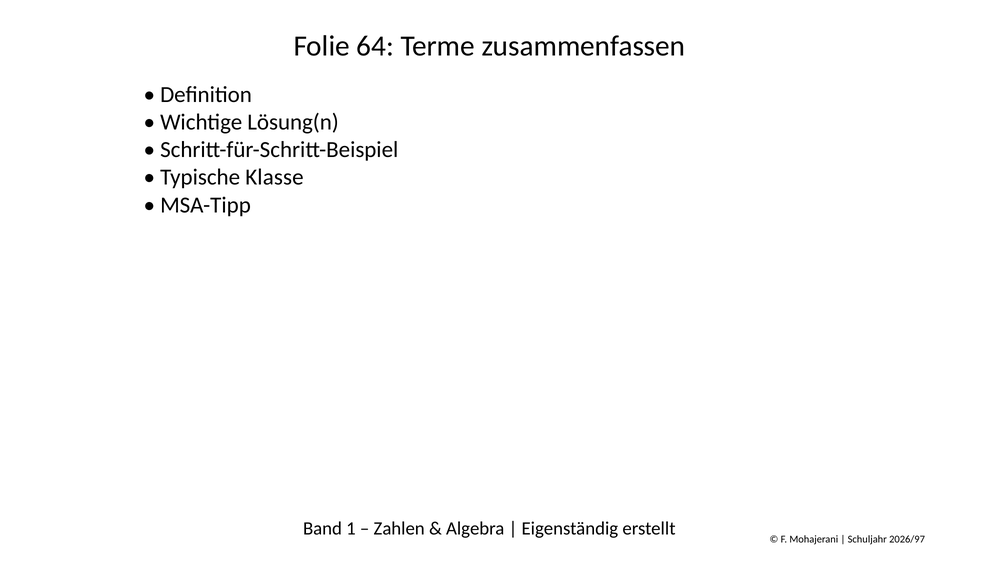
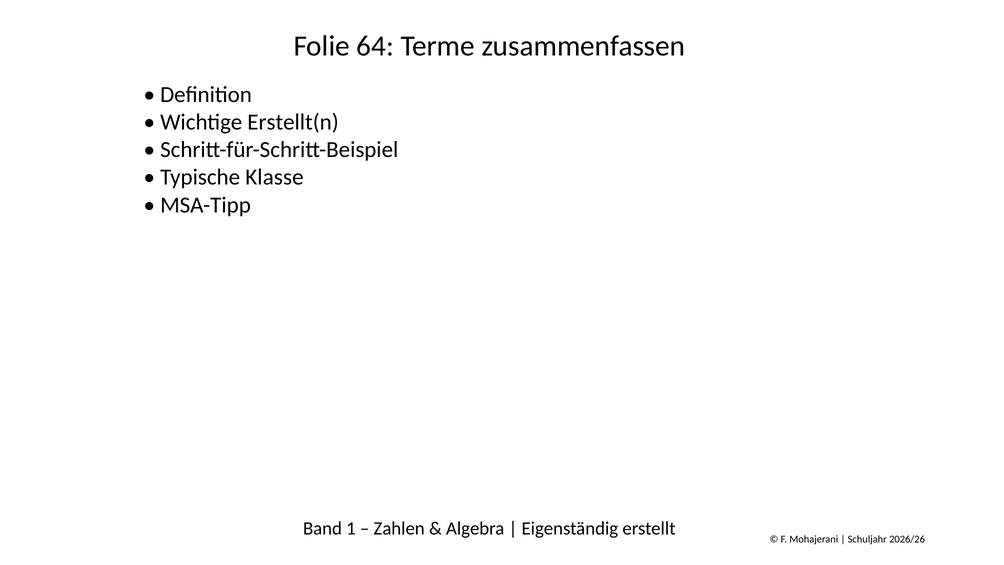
Lösung(n: Lösung(n -> Erstellt(n
2026/97: 2026/97 -> 2026/26
